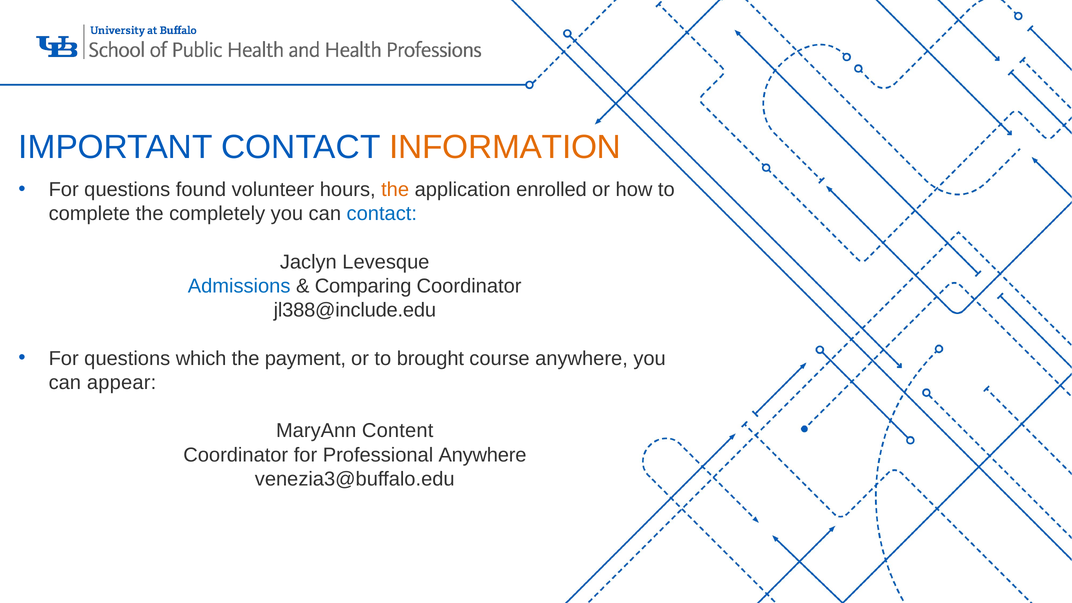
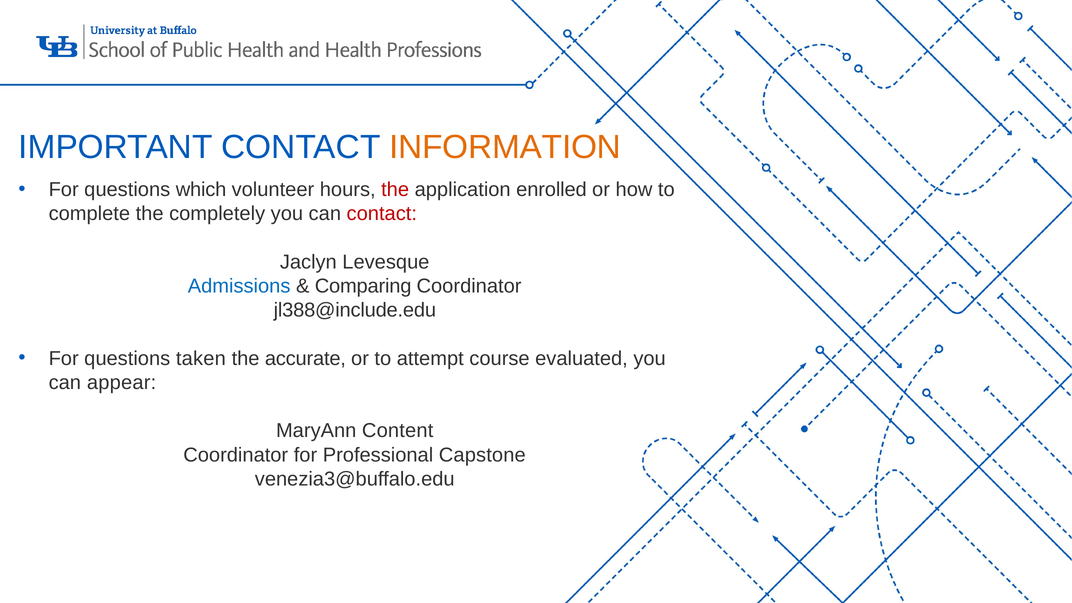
found: found -> which
the at (395, 190) colour: orange -> red
contact at (382, 214) colour: blue -> red
which: which -> taken
payment: payment -> accurate
brought: brought -> attempt
course anywhere: anywhere -> evaluated
Professional Anywhere: Anywhere -> Capstone
